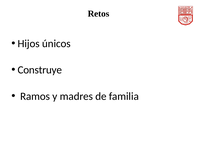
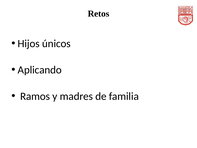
Construye: Construye -> Aplicando
